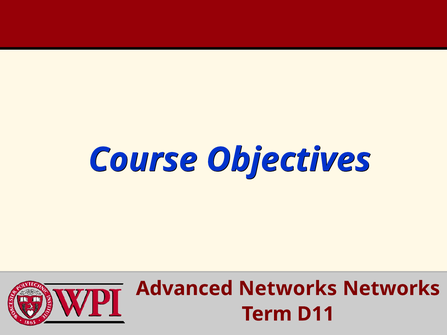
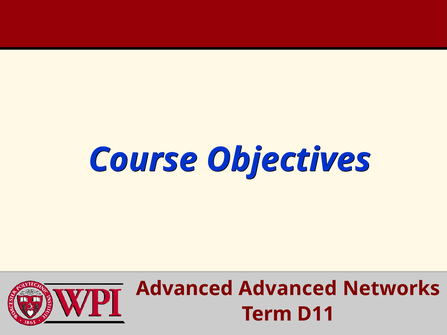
Advanced Networks: Networks -> Advanced
